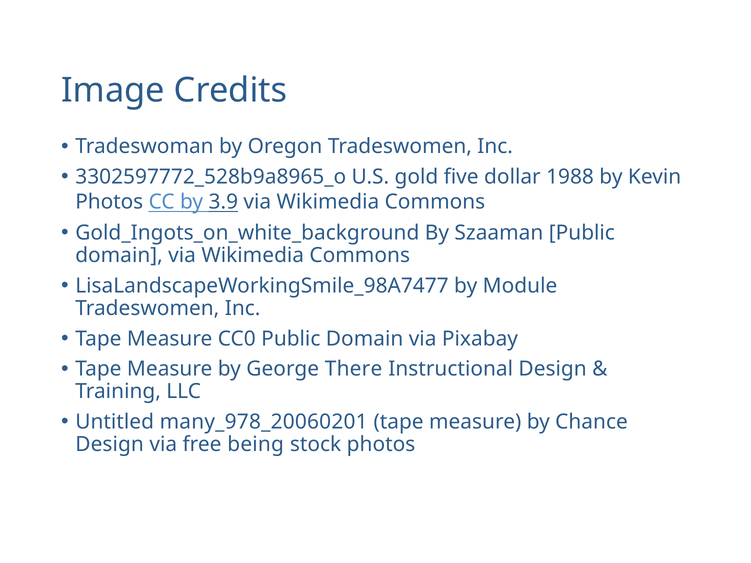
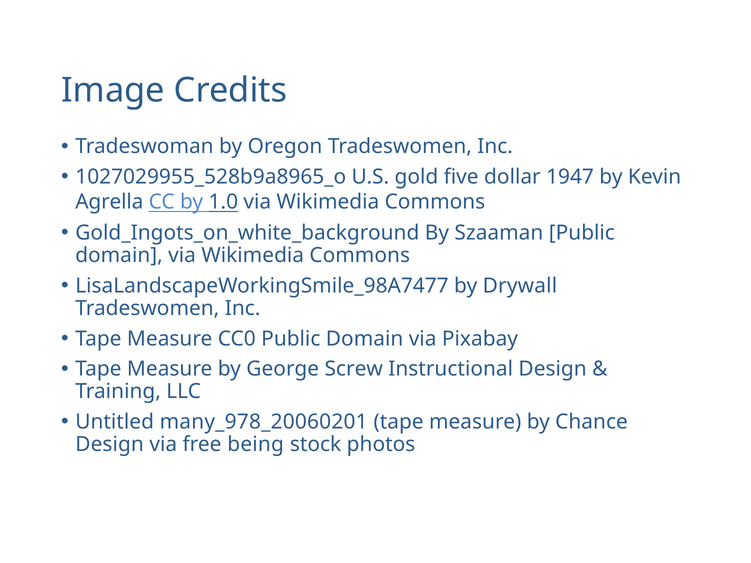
3302597772_528b9a8965_o: 3302597772_528b9a8965_o -> 1027029955_528b9a8965_o
1988: 1988 -> 1947
Photos at (109, 202): Photos -> Agrella
3.9: 3.9 -> 1.0
Module: Module -> Drywall
There: There -> Screw
